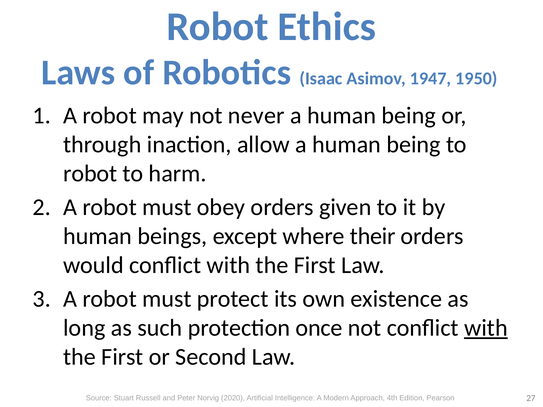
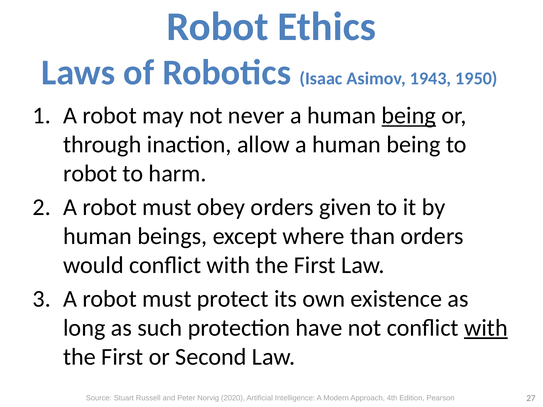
1947: 1947 -> 1943
being at (409, 116) underline: none -> present
their: their -> than
once: once -> have
